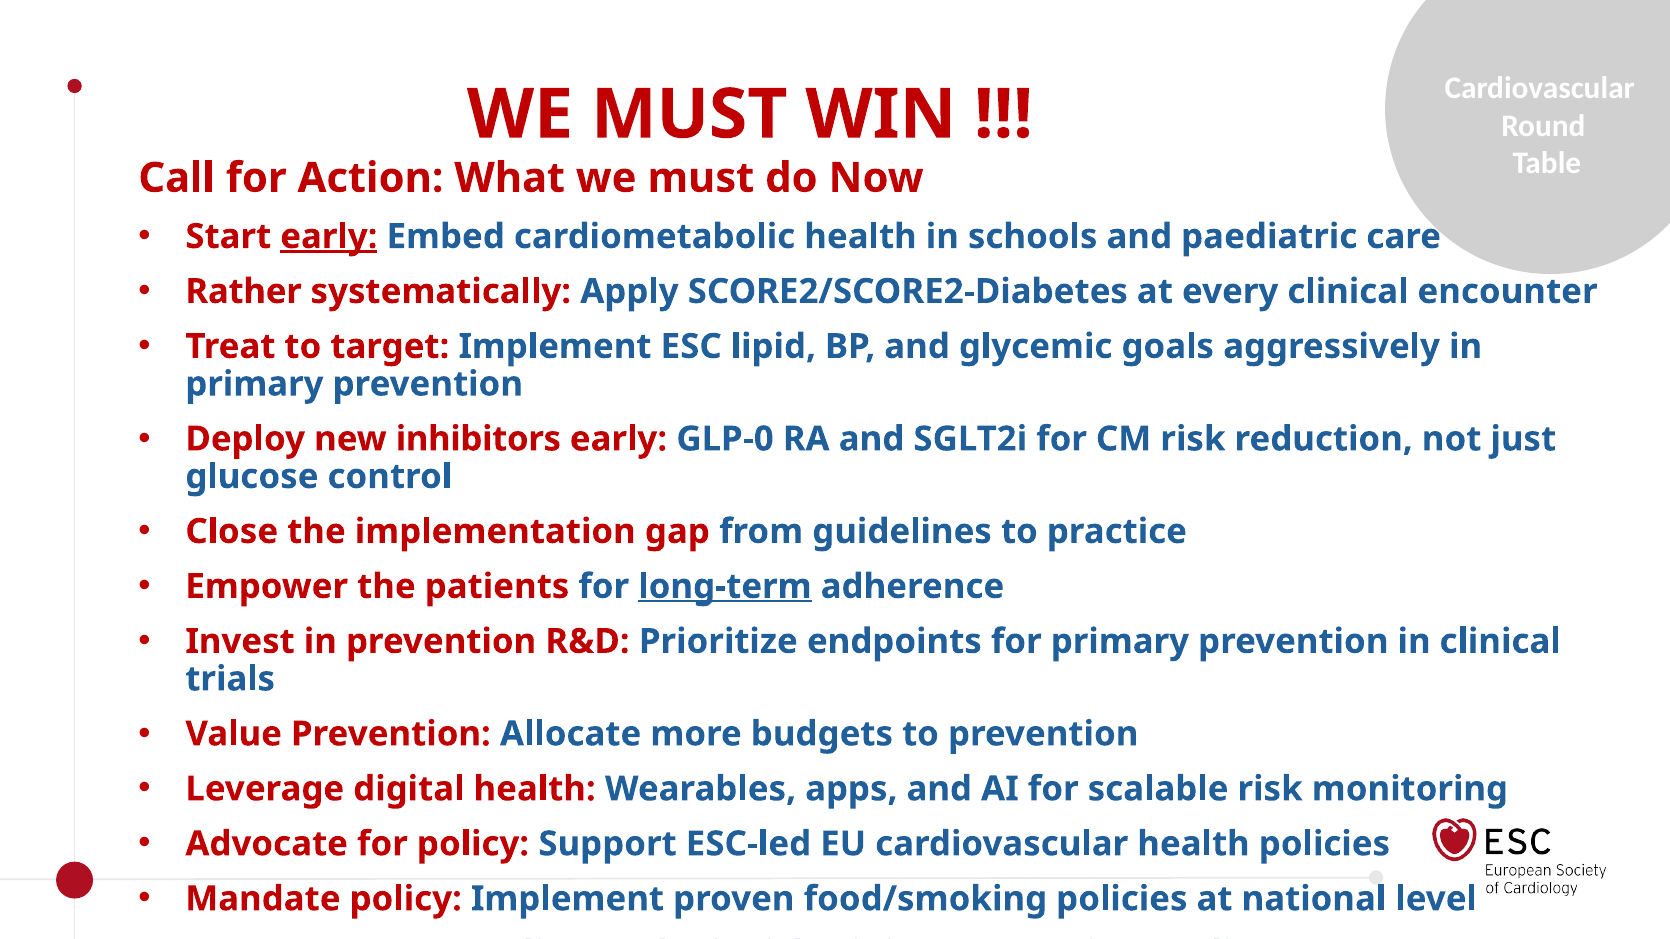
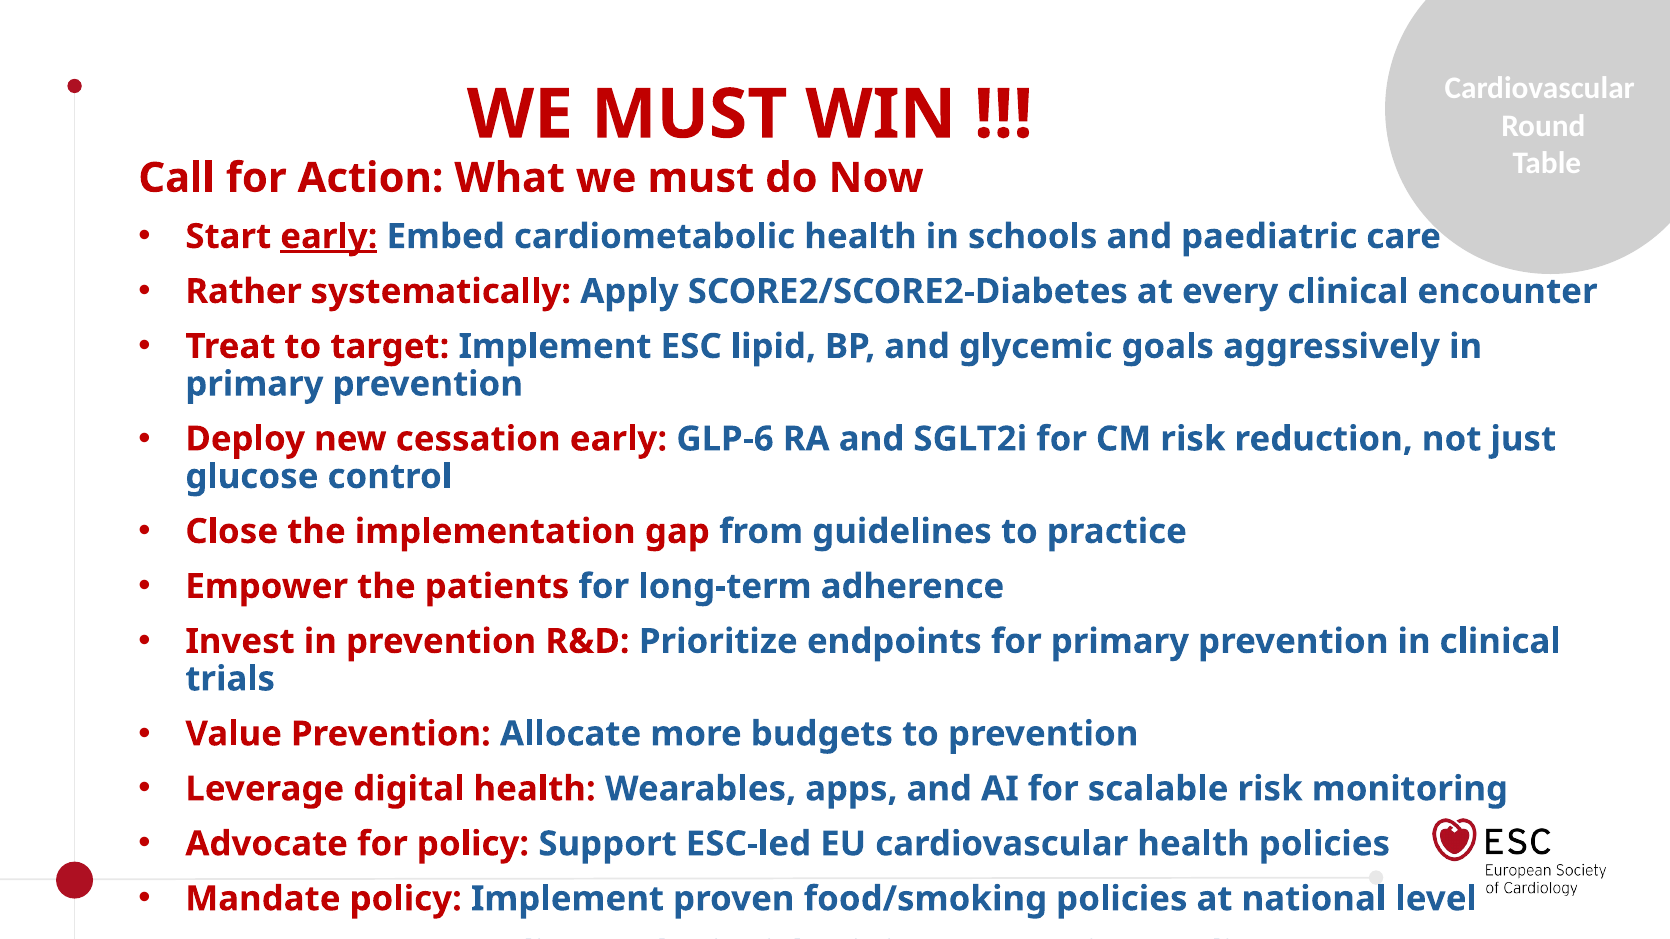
inhibitors: inhibitors -> cessation
GLP-0: GLP-0 -> GLP-6
long-term underline: present -> none
